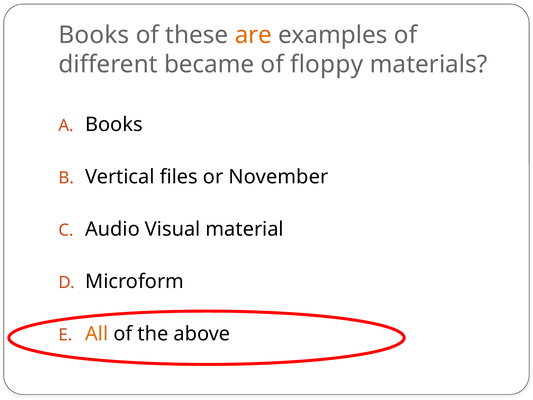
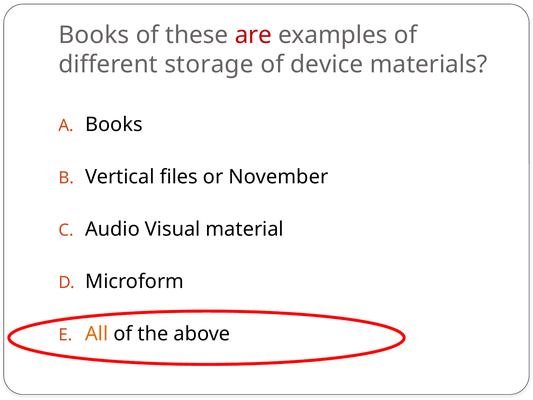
are colour: orange -> red
became: became -> storage
floppy: floppy -> device
